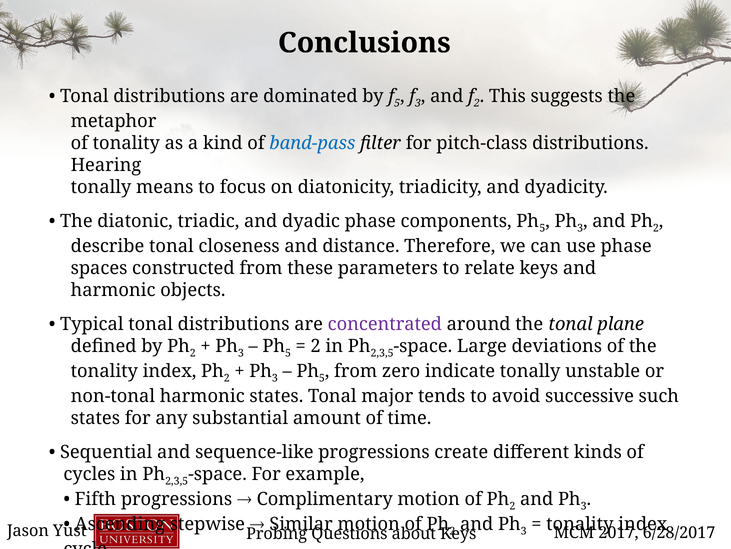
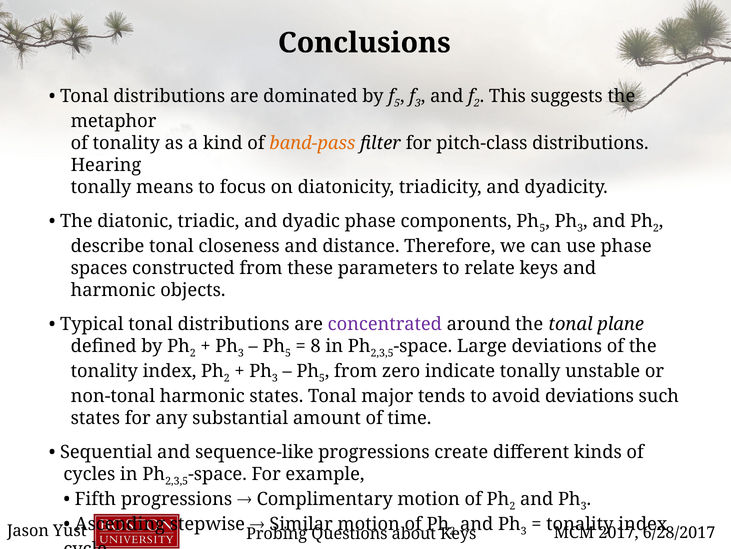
band-pass colour: blue -> orange
2 at (316, 346): 2 -> 8
avoid successive: successive -> deviations
